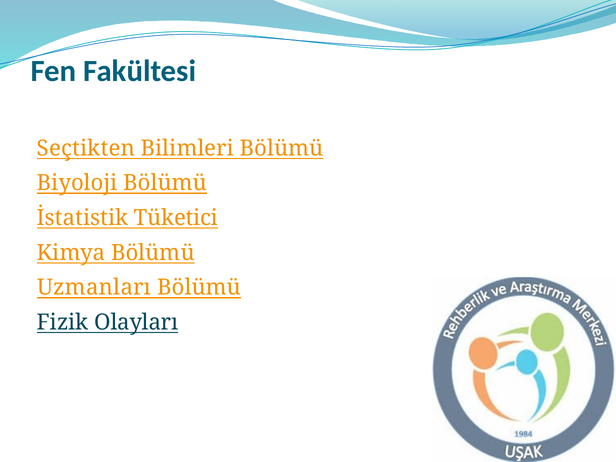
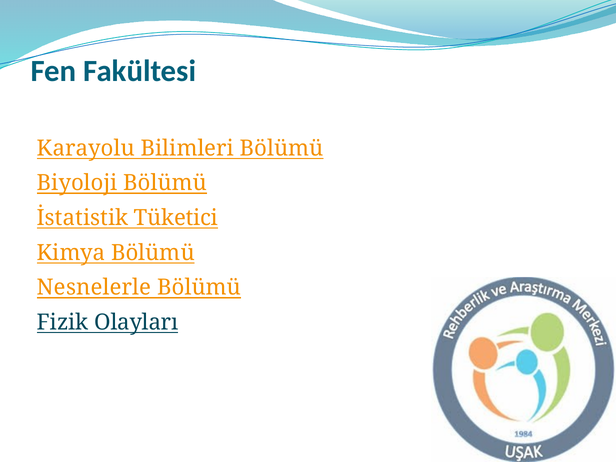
Seçtikten: Seçtikten -> Karayolu
Uzmanları: Uzmanları -> Nesnelerle
